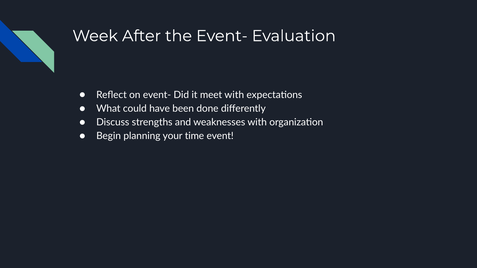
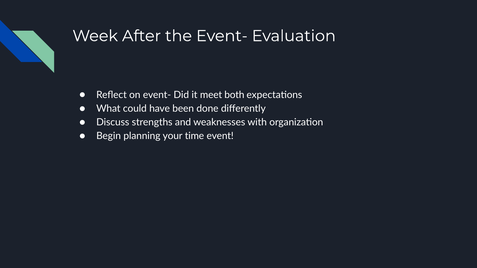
meet with: with -> both
